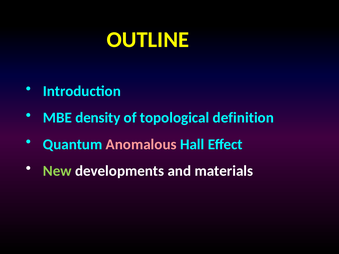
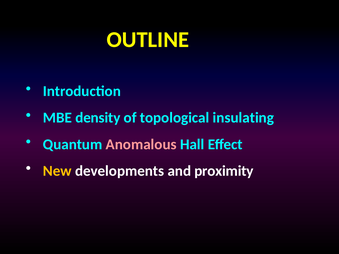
definition: definition -> insulating
New colour: light green -> yellow
materials: materials -> proximity
